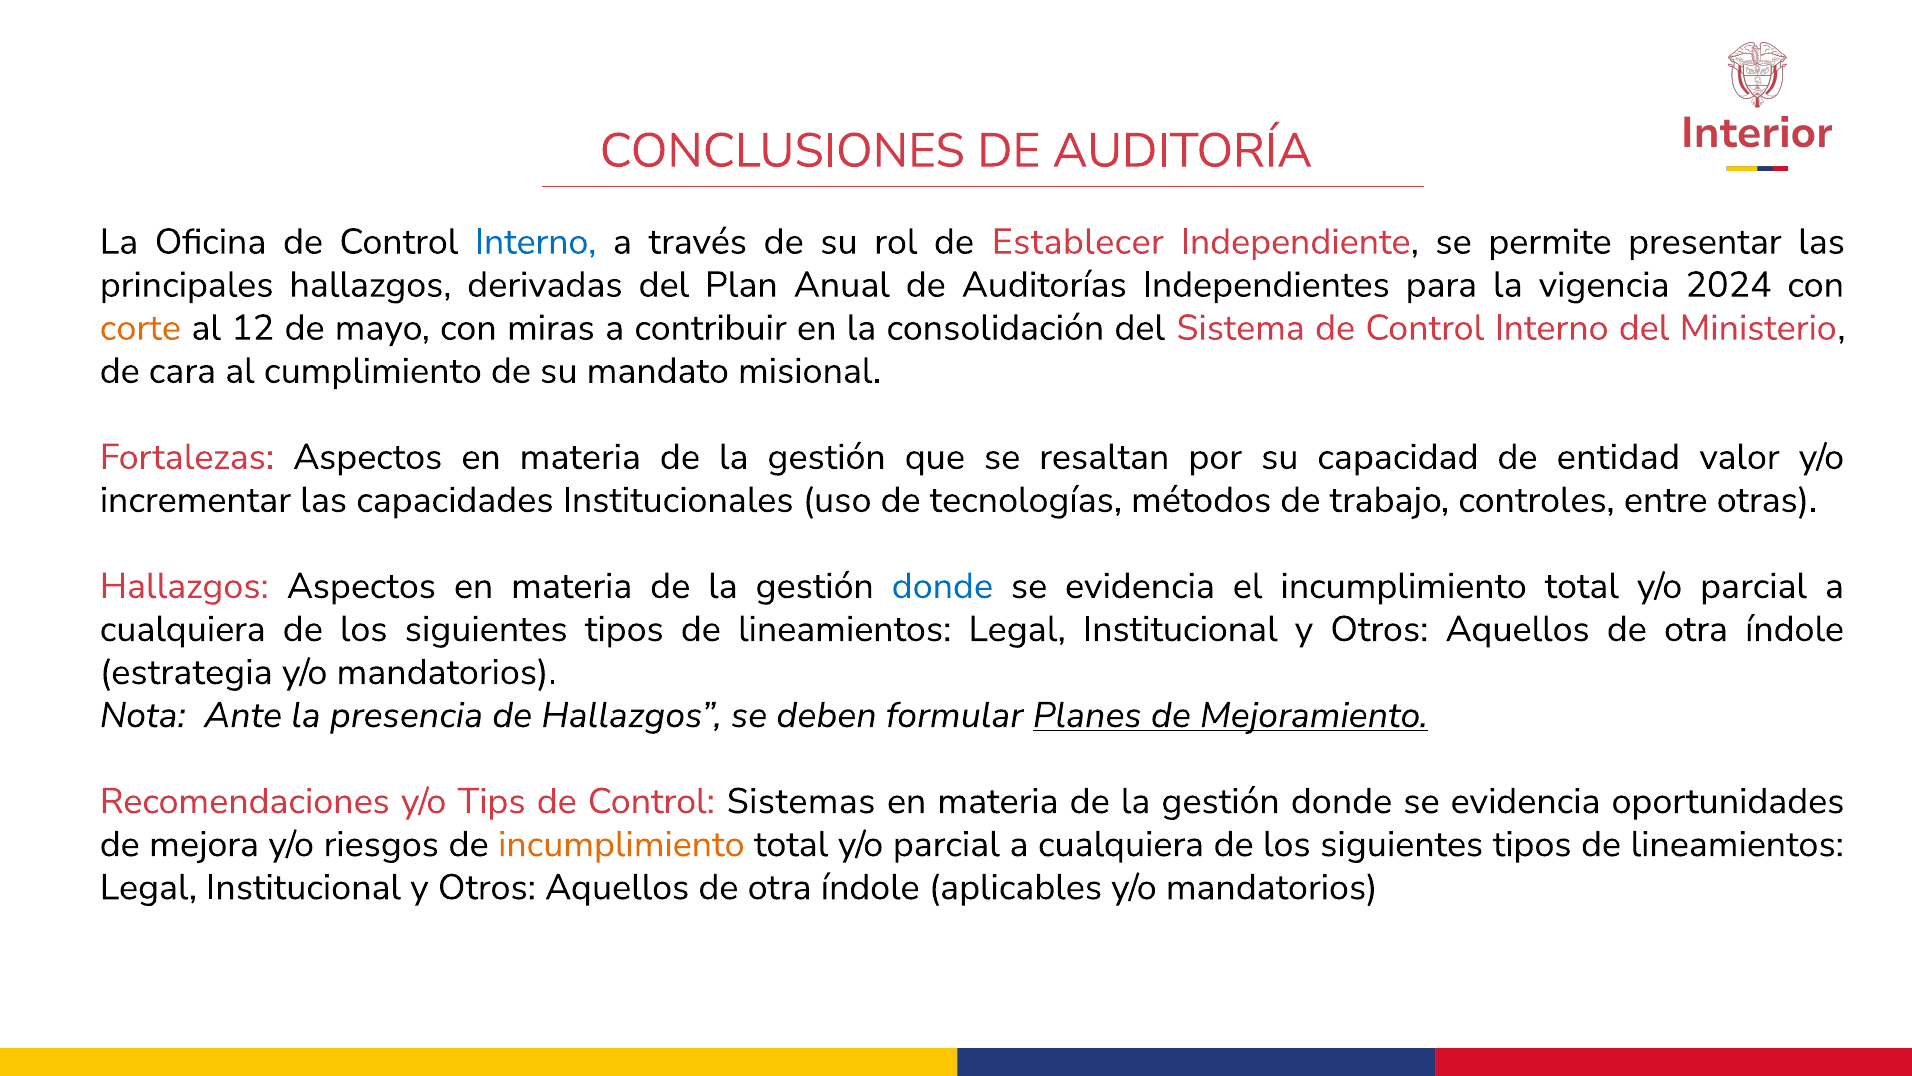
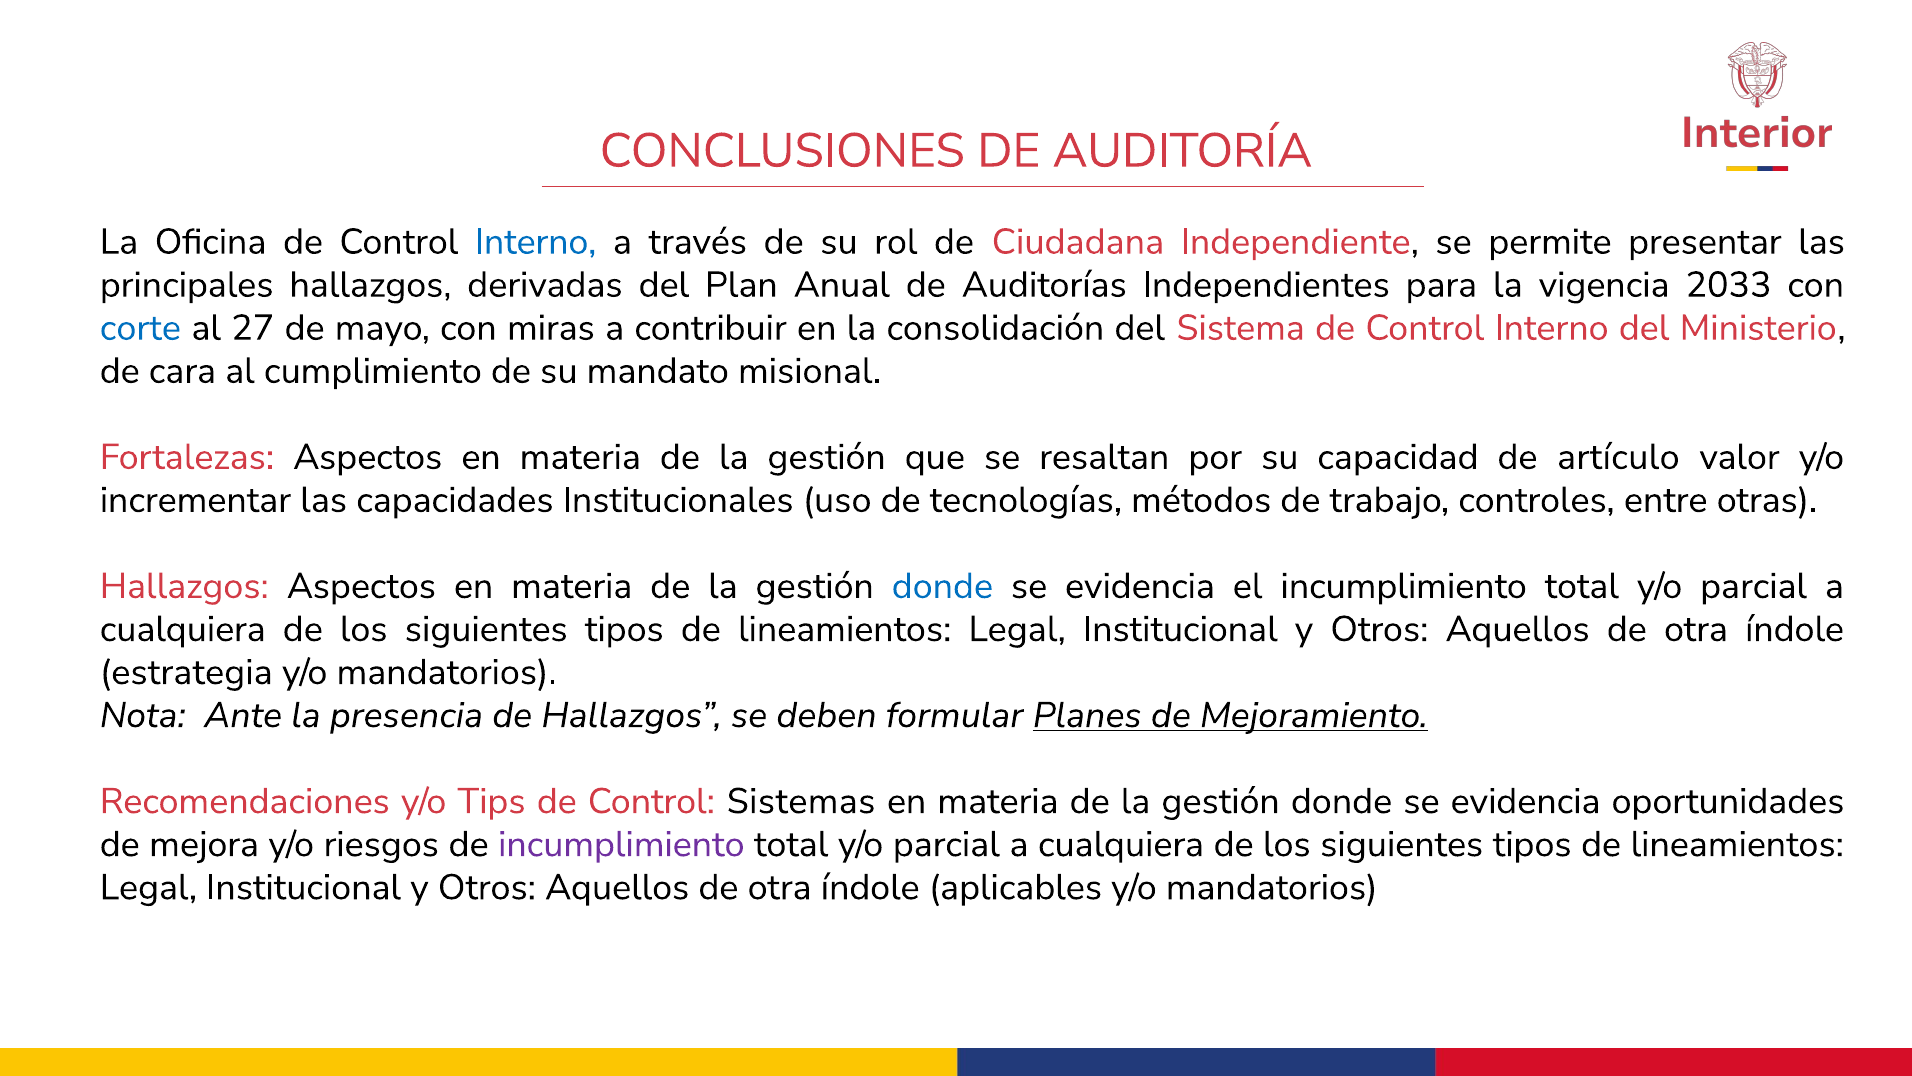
Establecer: Establecer -> Ciudadana
2024: 2024 -> 2033
corte colour: orange -> blue
12: 12 -> 27
entidad: entidad -> artículo
incumplimiento at (621, 844) colour: orange -> purple
